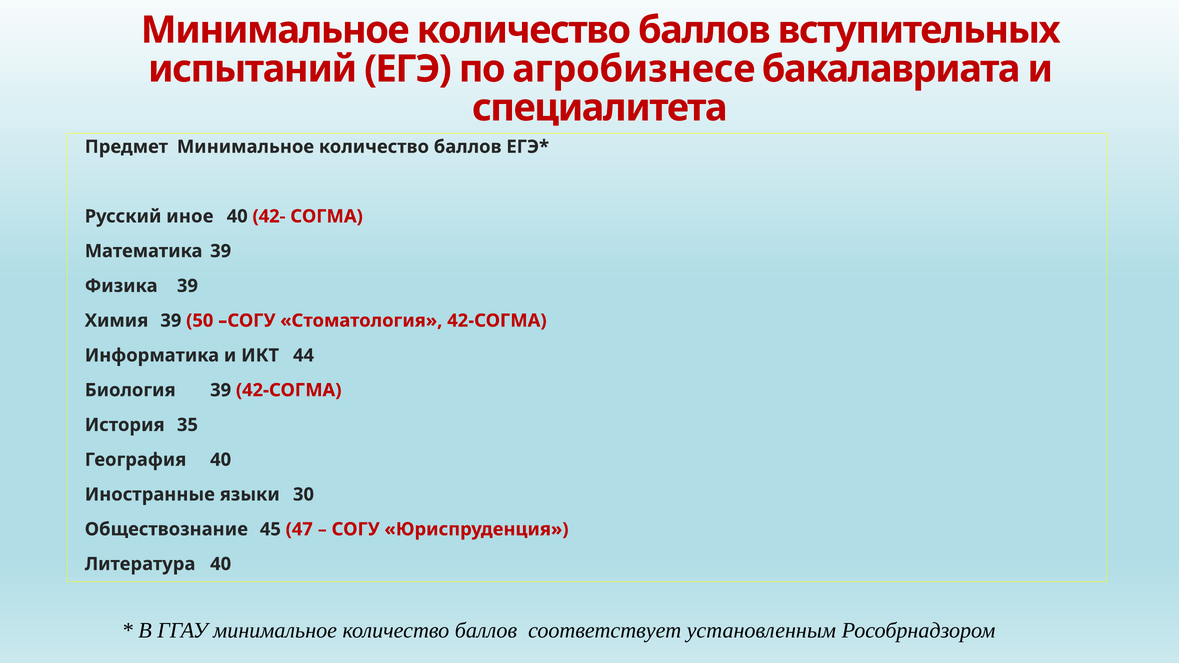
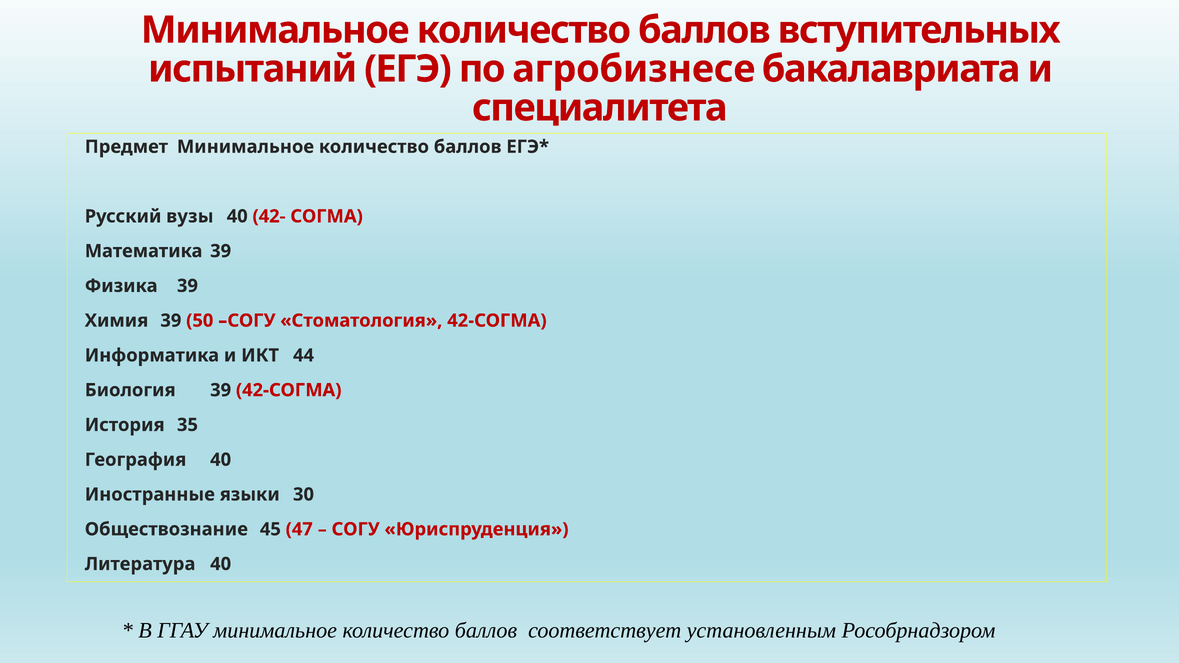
иное: иное -> вузы
